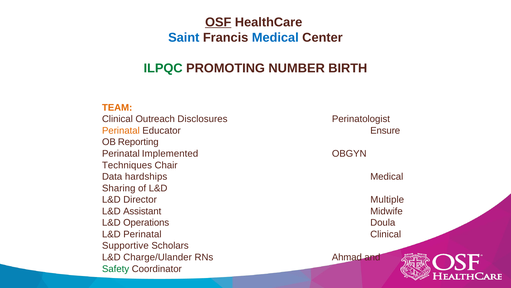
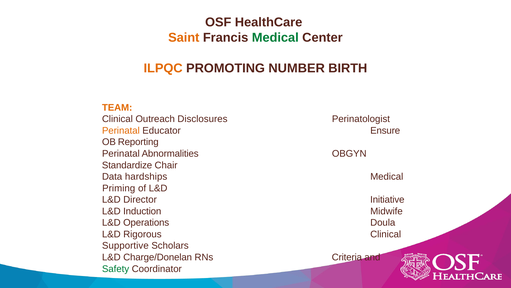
OSF underline: present -> none
Saint colour: blue -> orange
Medical at (275, 38) colour: blue -> green
ILPQC colour: green -> orange
Implemented: Implemented -> Abnormalities
Techniques: Techniques -> Standardize
Sharing: Sharing -> Priming
Multiple: Multiple -> Initiative
Assistant: Assistant -> Induction
L&D Perinatal: Perinatal -> Rigorous
Charge/Ulander: Charge/Ulander -> Charge/Donelan
Ahmad: Ahmad -> Criteria
